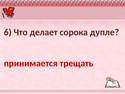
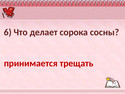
дупле: дупле -> сосны
